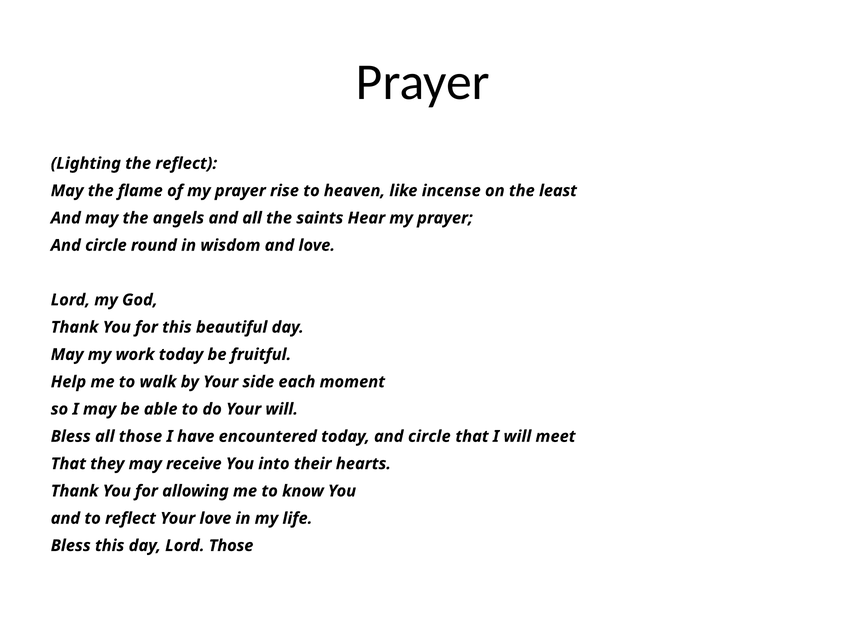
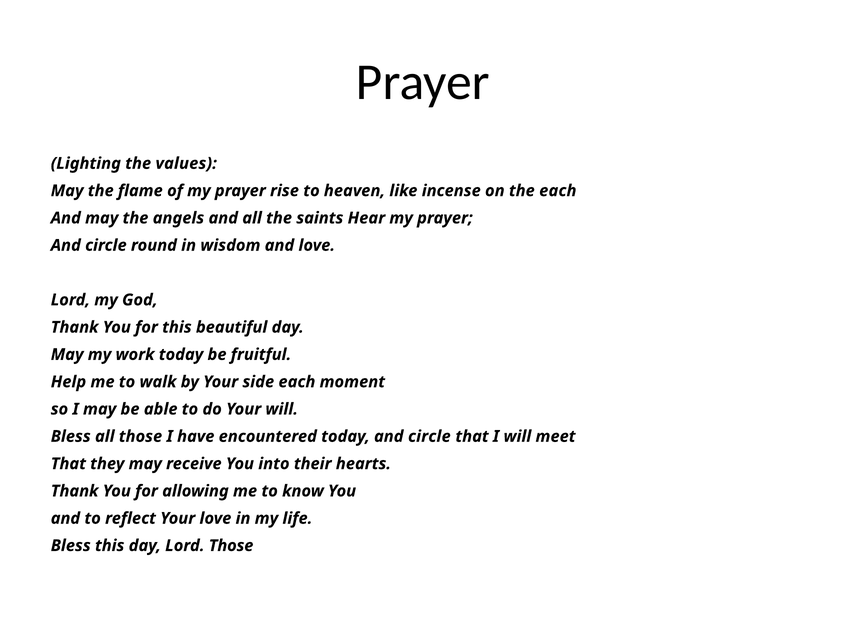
the reflect: reflect -> values
the least: least -> each
